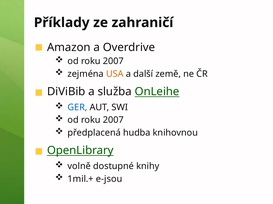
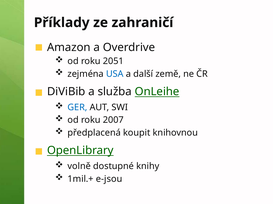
2007 at (113, 61): 2007 -> 2051
USA colour: orange -> blue
hudba: hudba -> koupit
